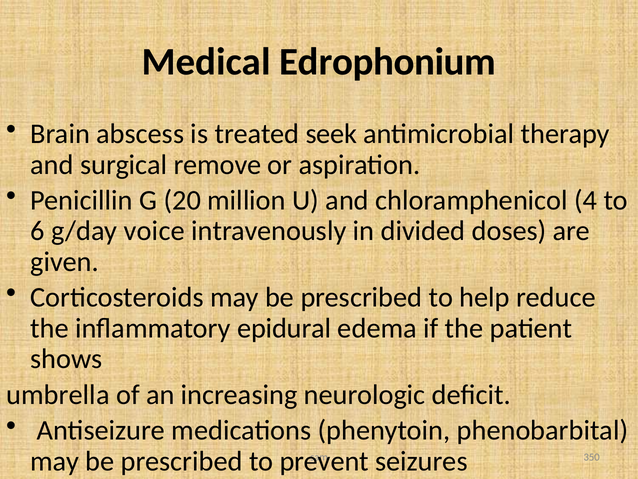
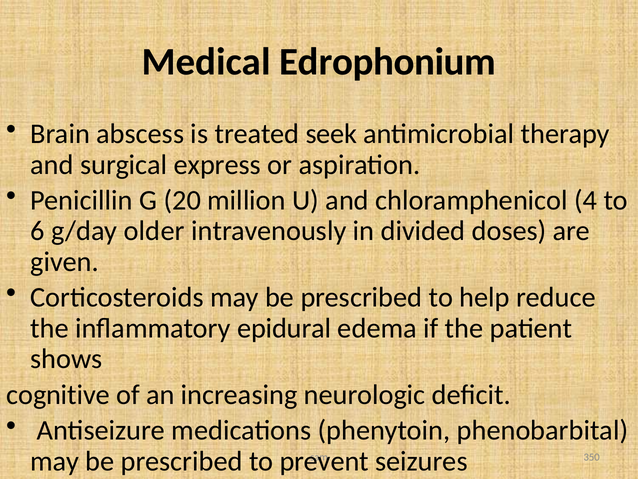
remove: remove -> express
voice: voice -> older
umbrella: umbrella -> cognitive
